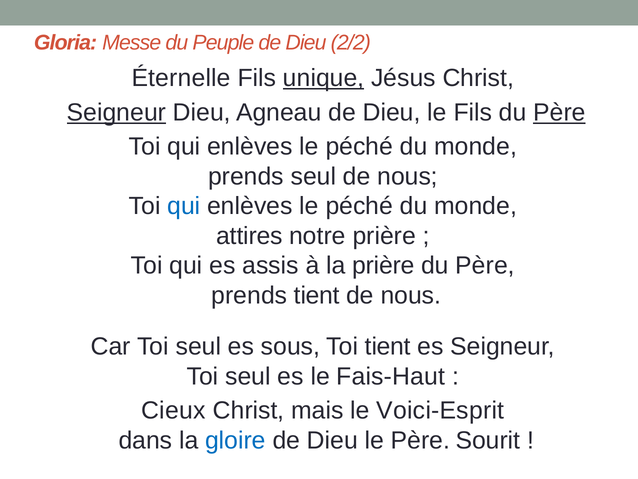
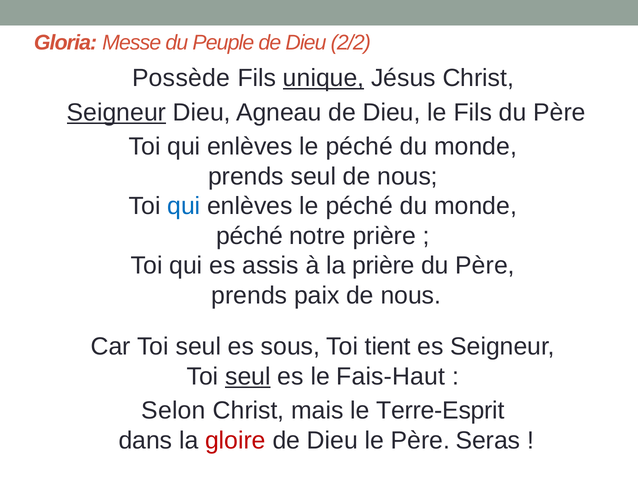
Éternelle: Éternelle -> Possède
Père at (559, 112) underline: present -> none
attires at (250, 236): attires -> péché
prends tient: tient -> paix
seul at (248, 376) underline: none -> present
Cieux: Cieux -> Selon
Voici-Esprit: Voici-Esprit -> Terre-Esprit
gloire colour: blue -> red
Sourit: Sourit -> Seras
